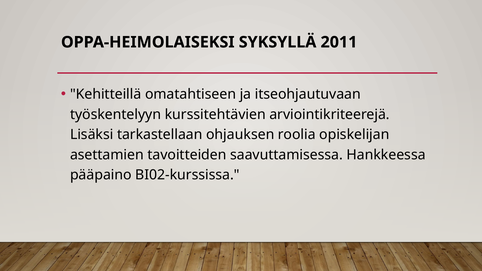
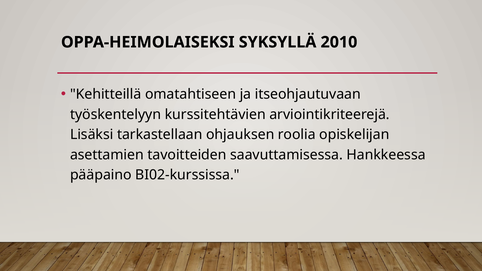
2011: 2011 -> 2010
